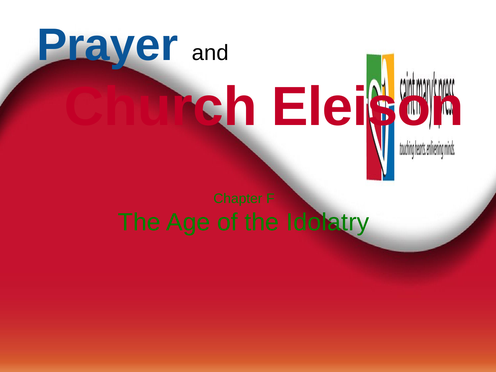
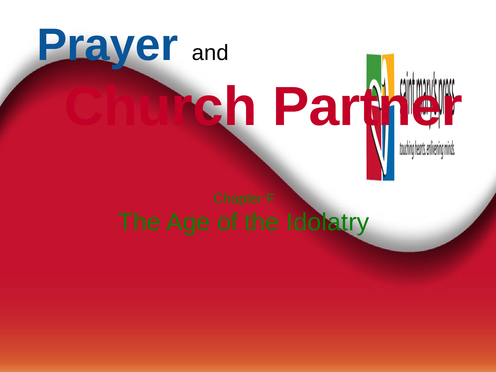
Eleison: Eleison -> Partner
